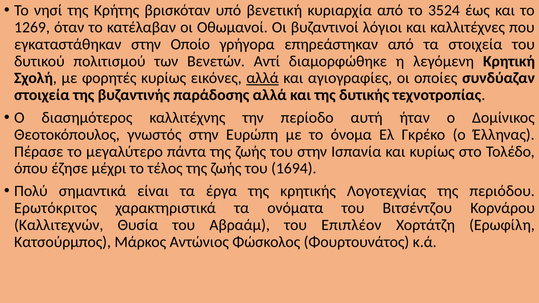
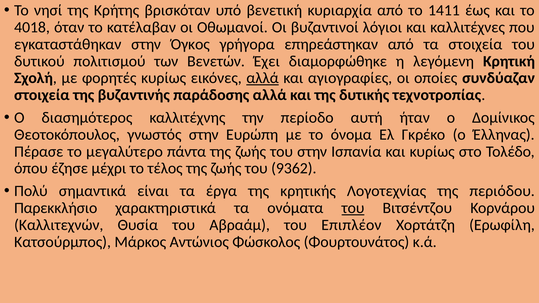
3524: 3524 -> 1411
1269: 1269 -> 4018
Οποίο: Οποίο -> Όγκος
Αντί: Αντί -> Έχει
1694: 1694 -> 9362
Ερωτόκριτος: Ερωτόκριτος -> Παρεκκλήσιο
του at (353, 208) underline: none -> present
